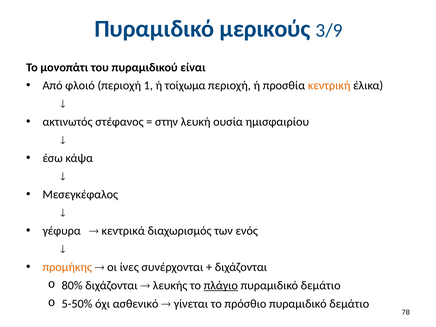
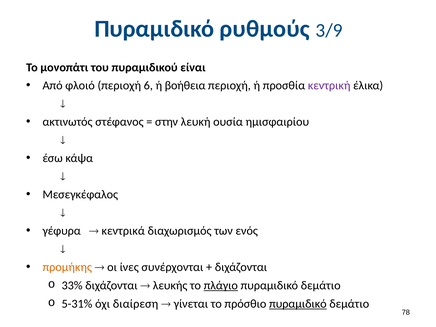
μερικούς: μερικούς -> ρυθμούς
1: 1 -> 6
τοίχωμα: τοίχωμα -> βοήθεια
κεντρική colour: orange -> purple
80%: 80% -> 33%
5-50%: 5-50% -> 5-31%
ασθενικό: ασθενικό -> διαίρεση
πυραμιδικό at (298, 304) underline: none -> present
